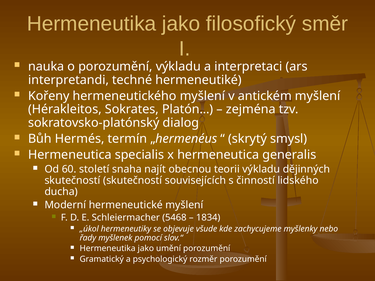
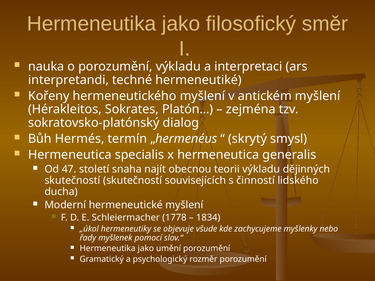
60: 60 -> 47
5468: 5468 -> 1778
